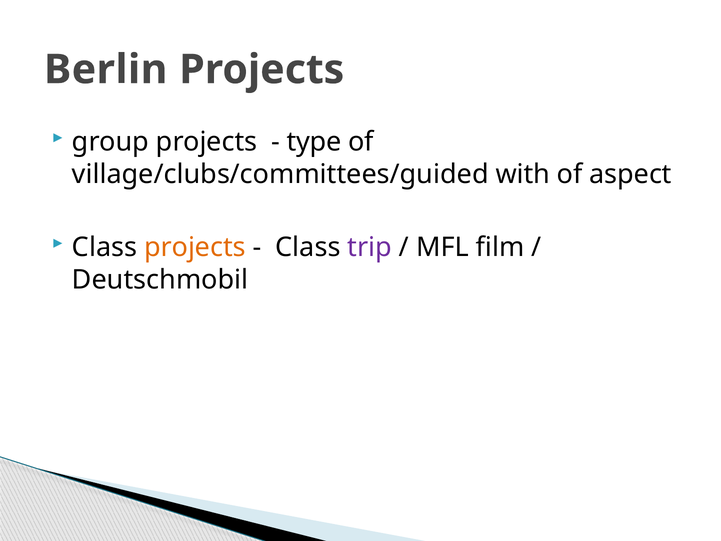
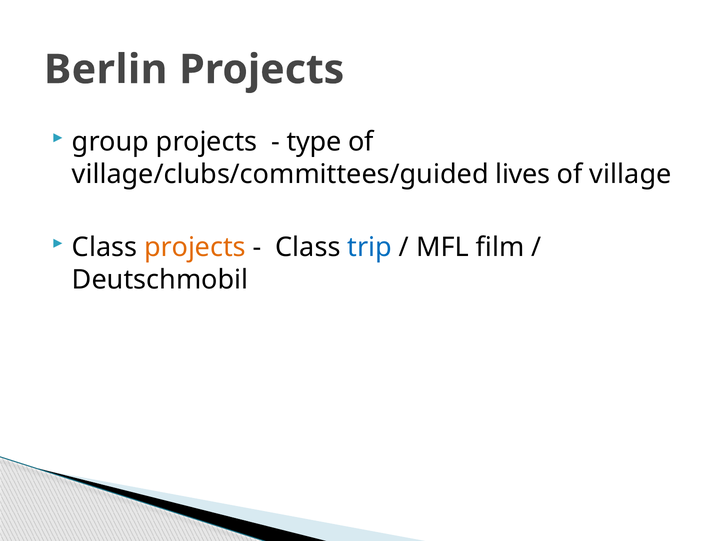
with: with -> lives
aspect: aspect -> village
trip colour: purple -> blue
